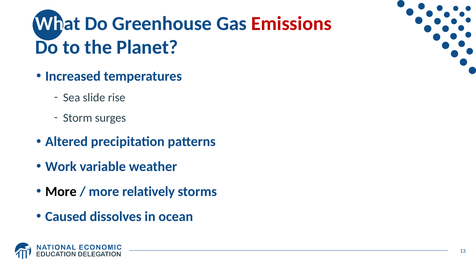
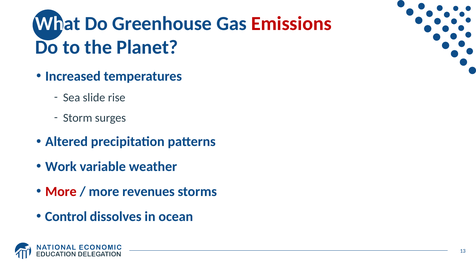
More at (61, 191) colour: black -> red
relatively: relatively -> revenues
Caused: Caused -> Control
